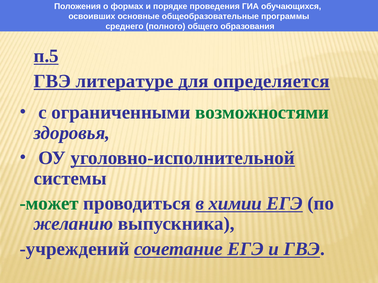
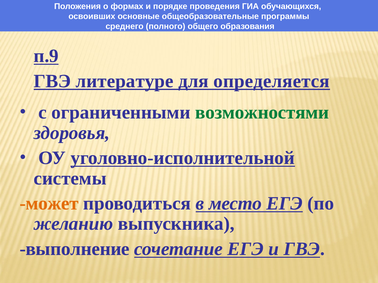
п.5: п.5 -> п.9
может colour: green -> orange
химии: химии -> место
учреждений: учреждений -> выполнение
